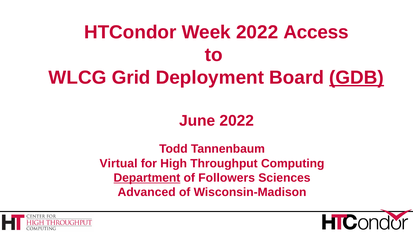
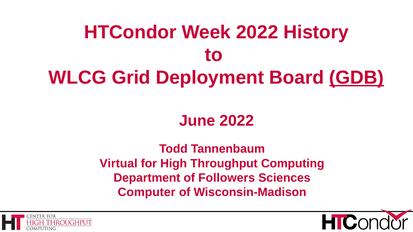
Access: Access -> History
Department underline: present -> none
Advanced: Advanced -> Computer
